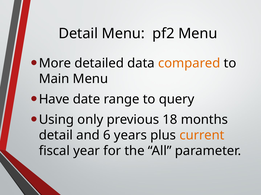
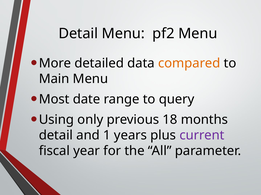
Have: Have -> Most
6: 6 -> 1
current colour: orange -> purple
